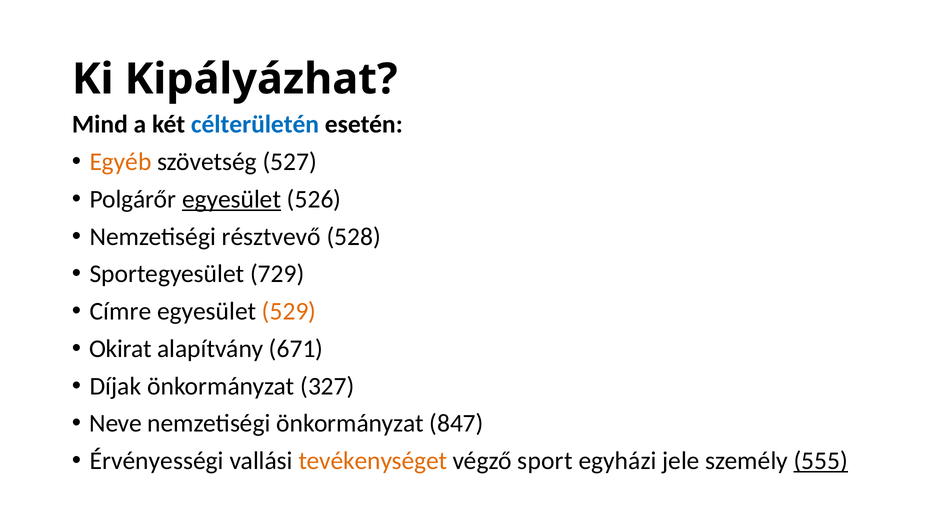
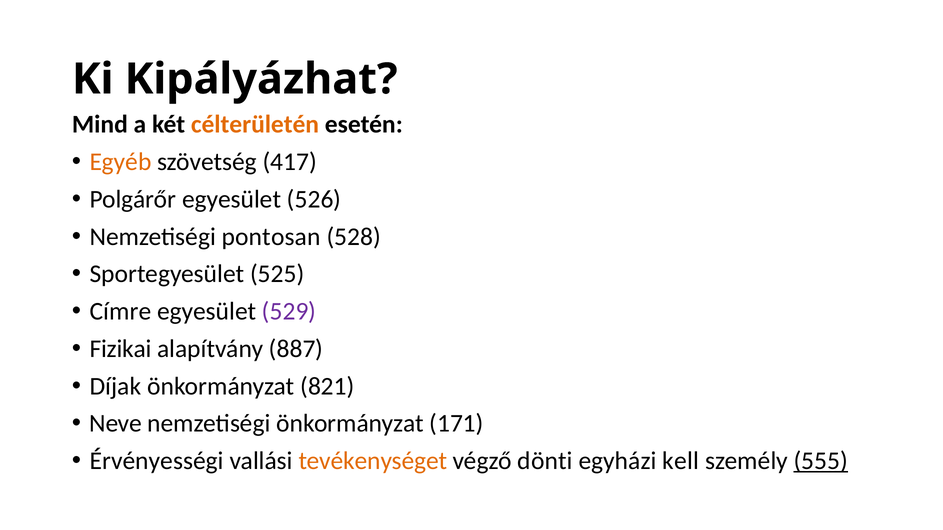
célterületén colour: blue -> orange
527: 527 -> 417
egyesület at (232, 199) underline: present -> none
résztvevő: résztvevő -> pontosan
729: 729 -> 525
529 colour: orange -> purple
Okirat: Okirat -> Fizikai
671: 671 -> 887
327: 327 -> 821
847: 847 -> 171
sport: sport -> dönti
jele: jele -> kell
